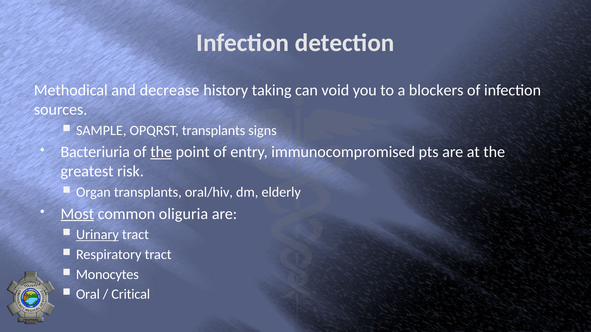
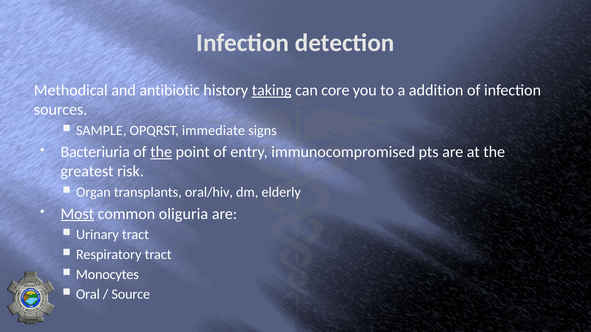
decrease: decrease -> antibiotic
taking underline: none -> present
void: void -> core
blockers: blockers -> addition
OPQRST transplants: transplants -> immediate
Urinary underline: present -> none
Critical: Critical -> Source
